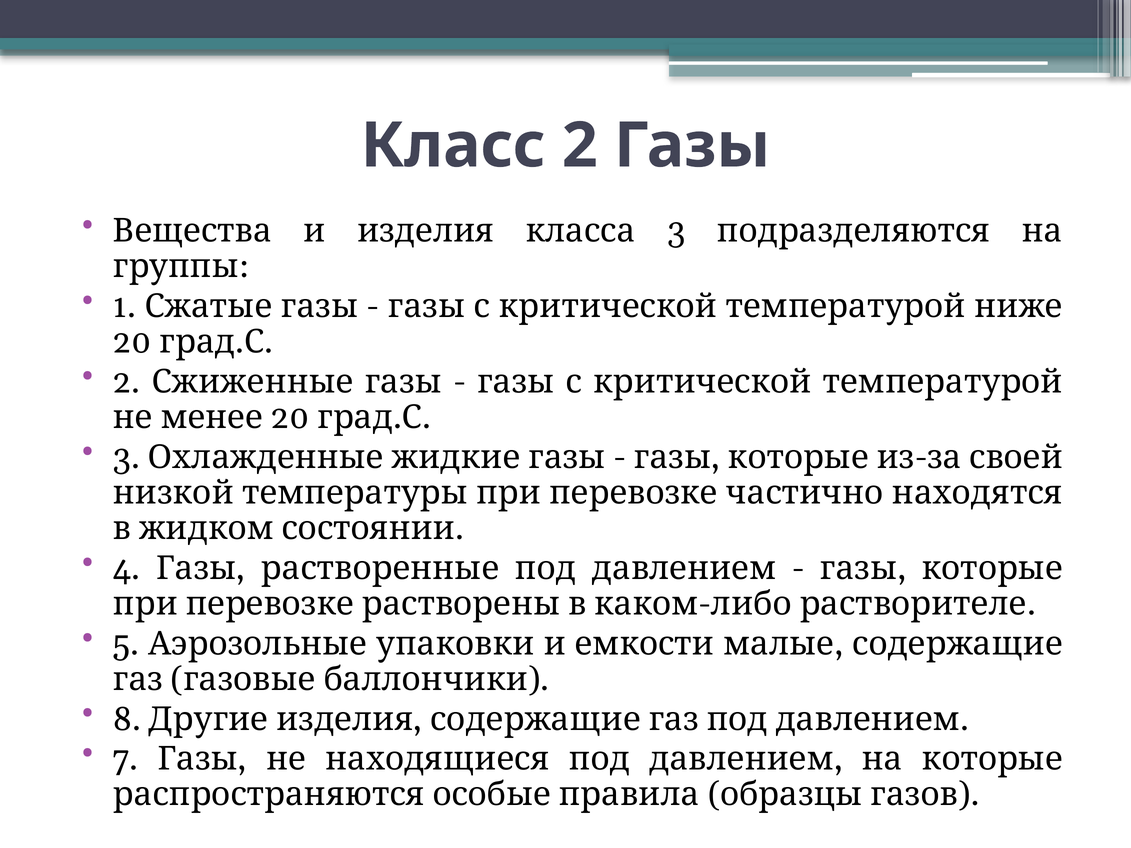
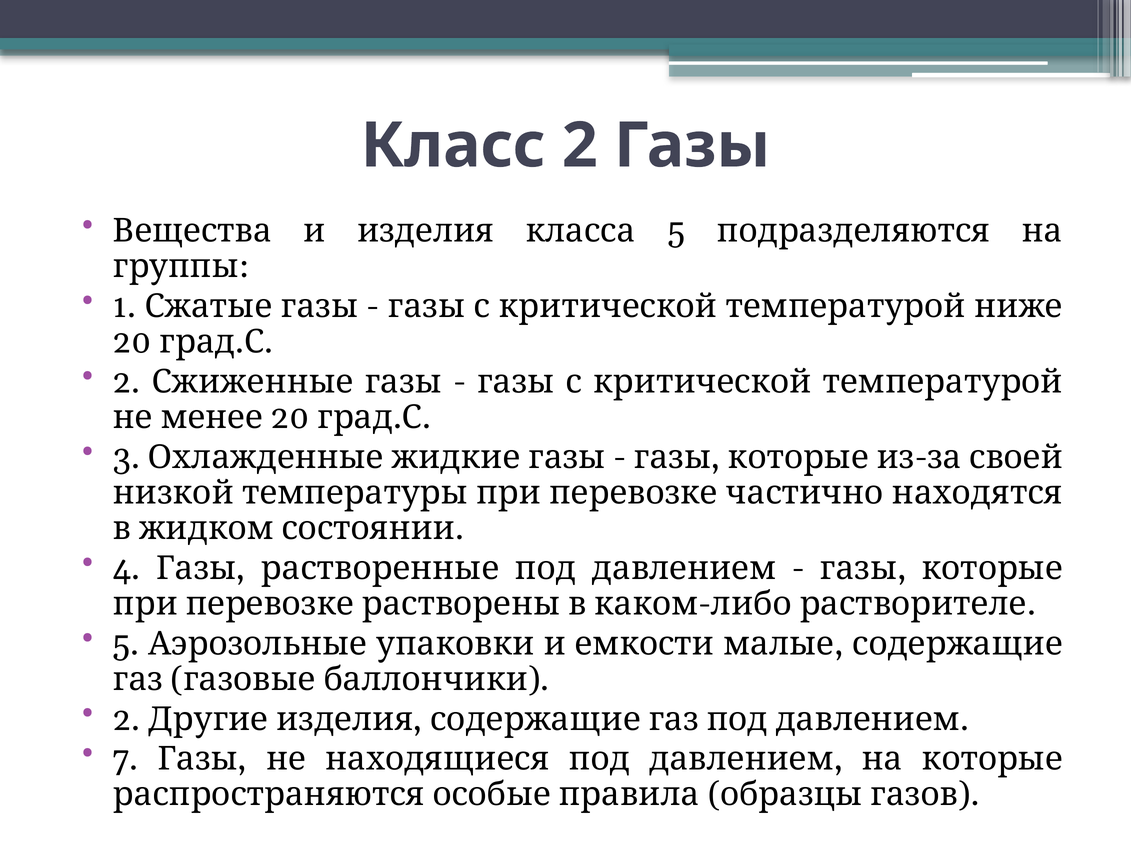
3 at (676, 231): 3 -> 5
8 at (127, 719): 8 -> 2
